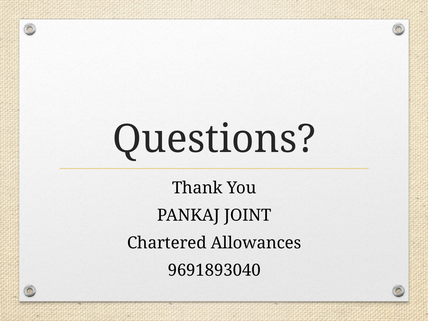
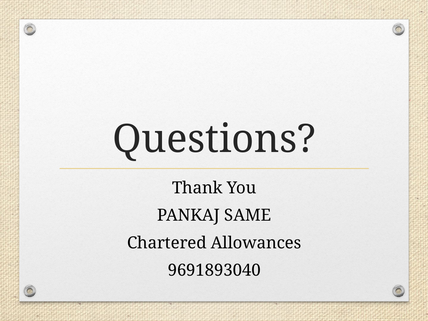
JOINT: JOINT -> SAME
